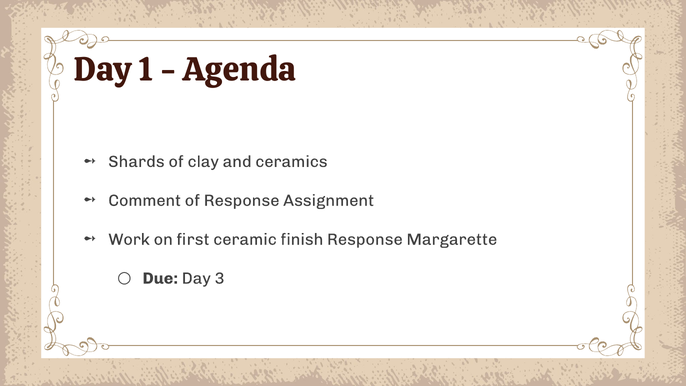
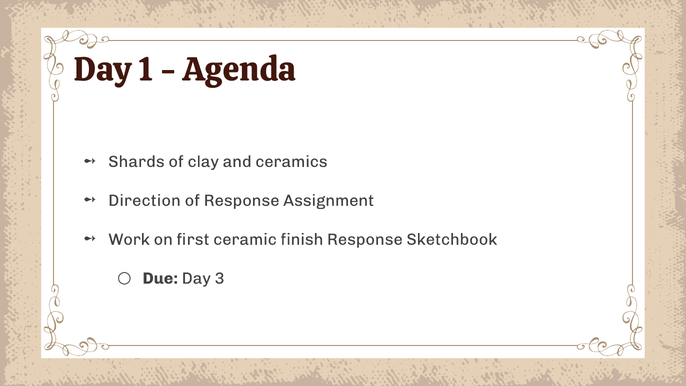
Comment: Comment -> Direction
Margarette: Margarette -> Sketchbook
